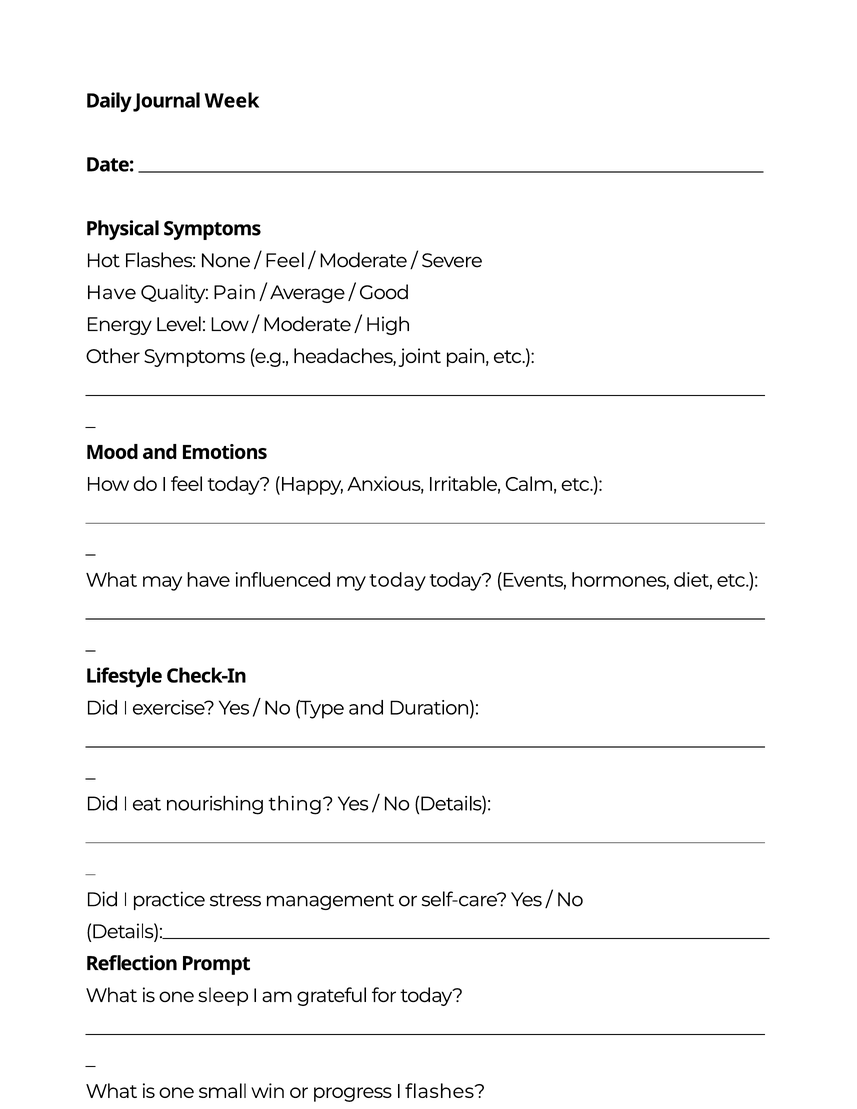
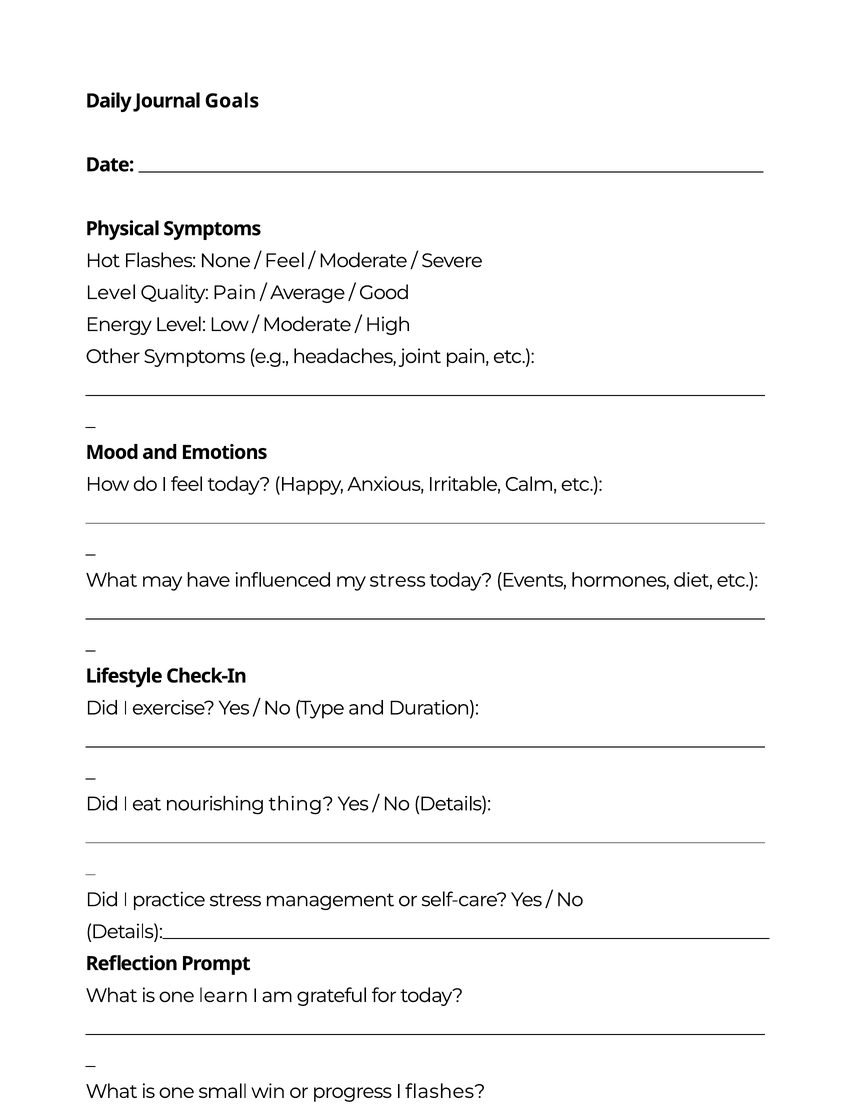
Journal Week: Week -> Goals
Have at (111, 293): Have -> Level
my today: today -> stress
sleep: sleep -> learn
